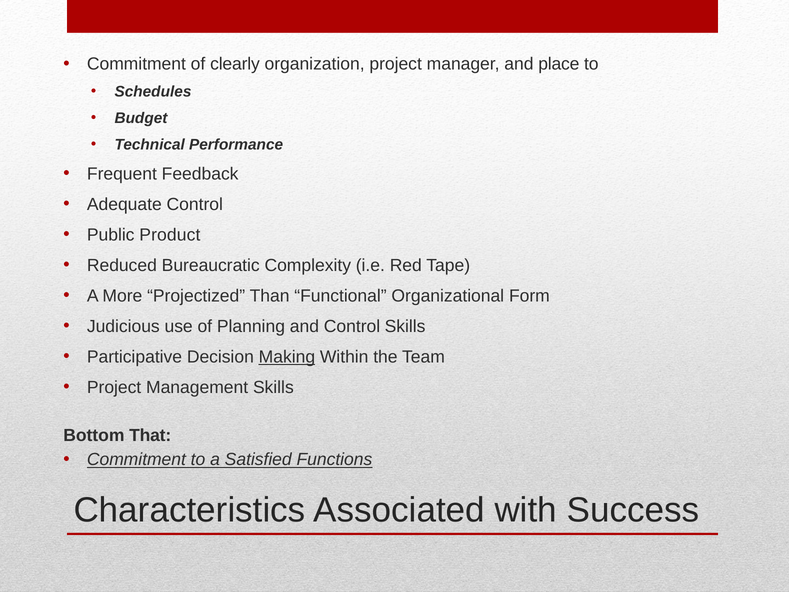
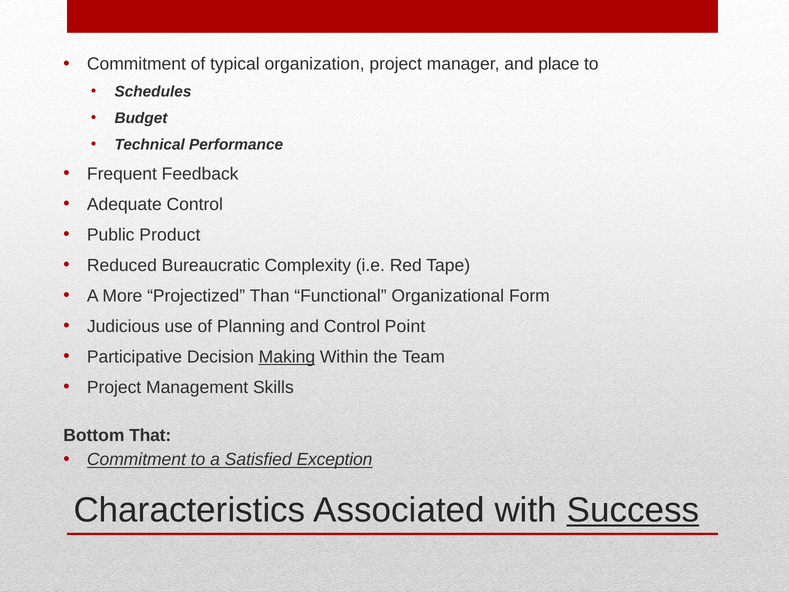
clearly: clearly -> typical
Control Skills: Skills -> Point
Functions: Functions -> Exception
Success underline: none -> present
